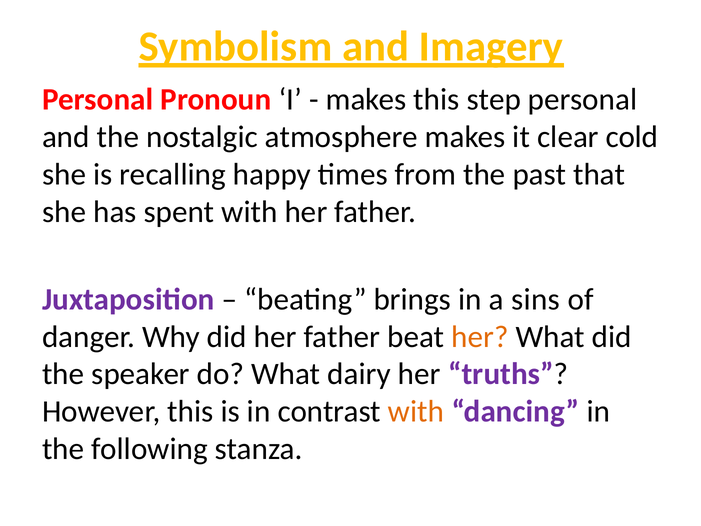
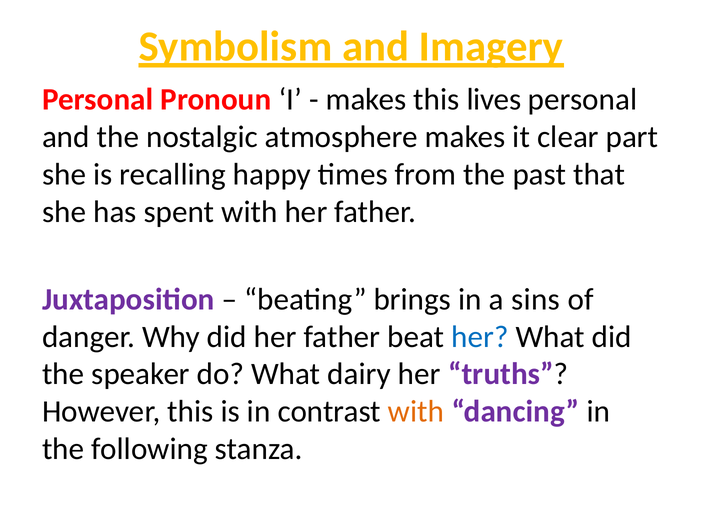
step: step -> lives
cold: cold -> part
her at (480, 337) colour: orange -> blue
